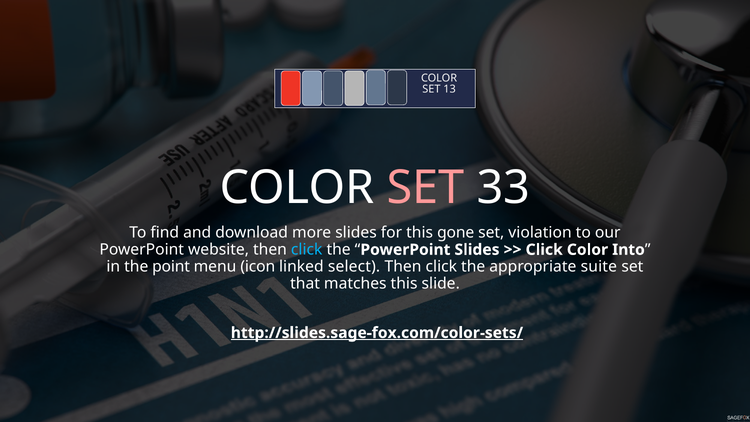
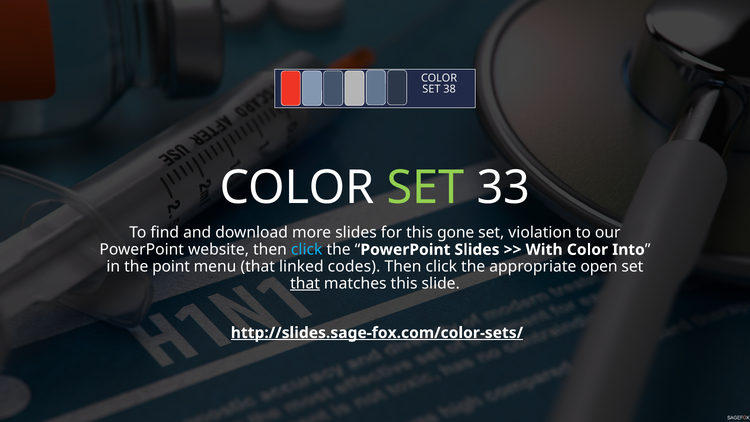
13: 13 -> 38
SET at (425, 187) colour: pink -> light green
Click at (544, 250): Click -> With
menu icon: icon -> that
select: select -> codes
suite: suite -> open
that at (305, 283) underline: none -> present
